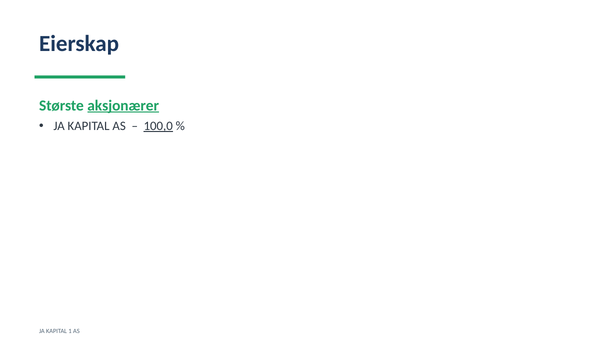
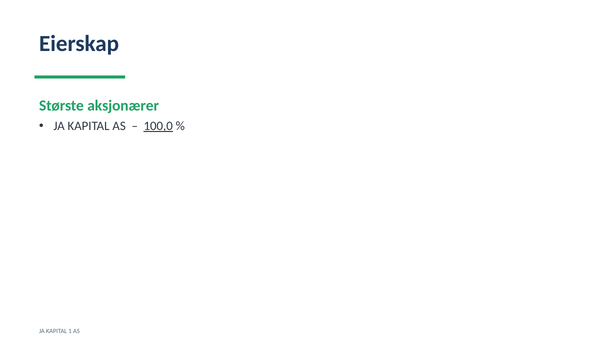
aksjonærer underline: present -> none
